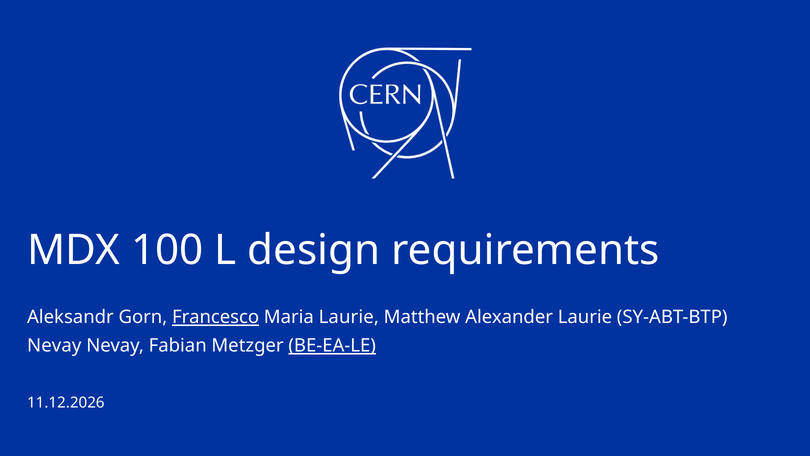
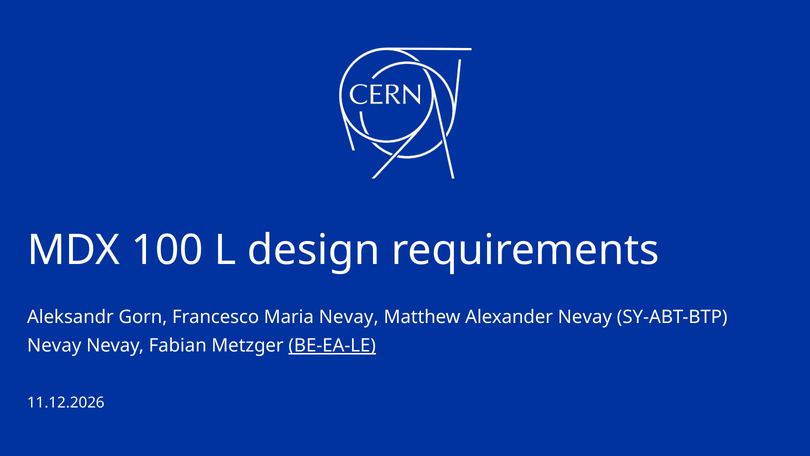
Francesco underline: present -> none
Maria Laurie: Laurie -> Nevay
Alexander Laurie: Laurie -> Nevay
